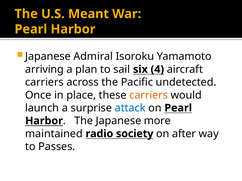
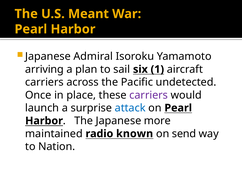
4: 4 -> 1
carriers at (149, 95) colour: orange -> purple
society: society -> known
after: after -> send
Passes: Passes -> Nation
